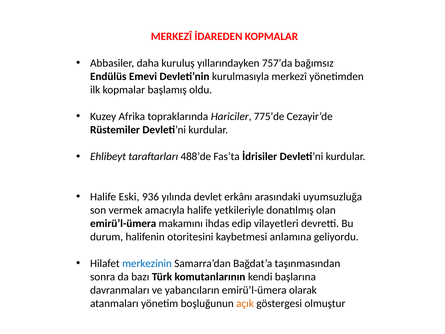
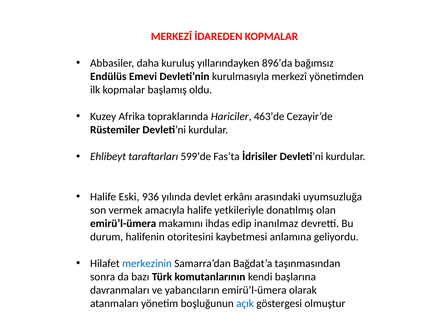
757’da: 757’da -> 896’da
775’de: 775’de -> 463’de
488’de: 488’de -> 599’de
vilayetleri: vilayetleri -> inanılmaz
açık colour: orange -> blue
